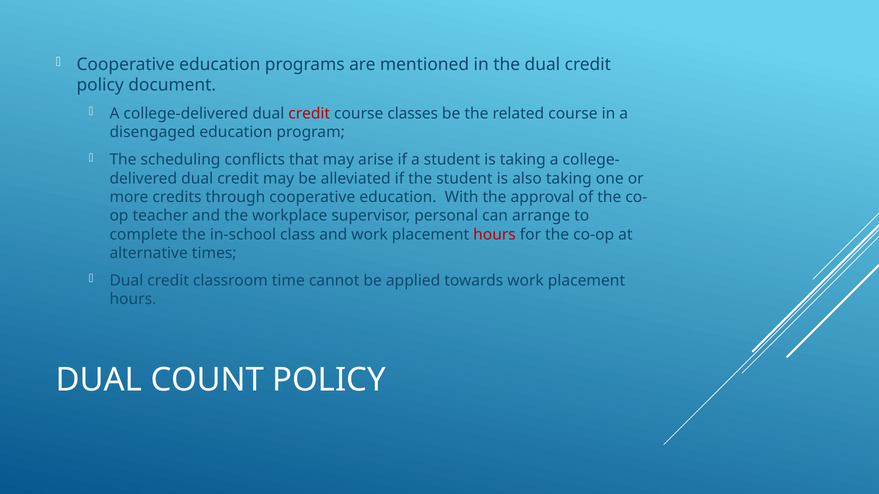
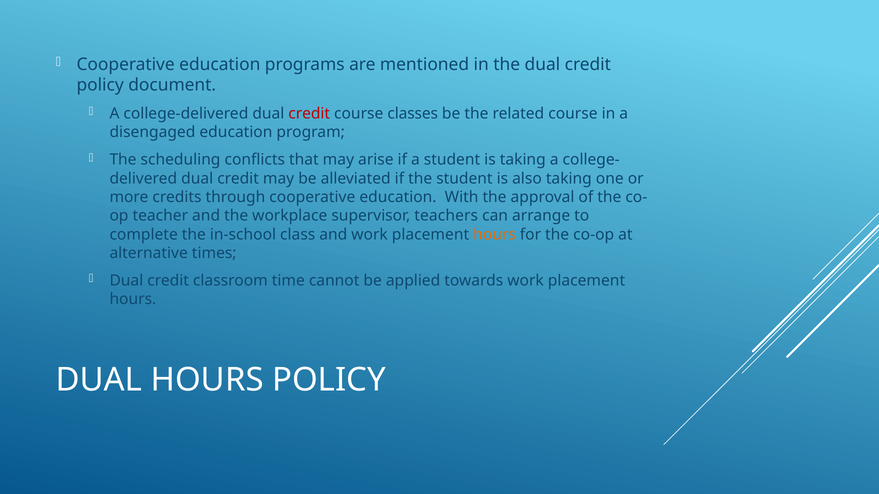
personal: personal -> teachers
hours at (494, 235) colour: red -> orange
DUAL COUNT: COUNT -> HOURS
